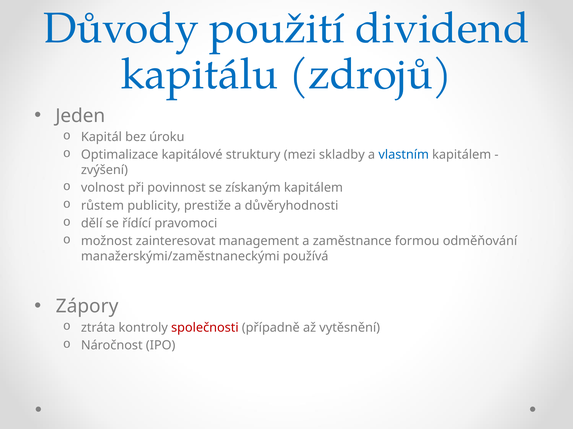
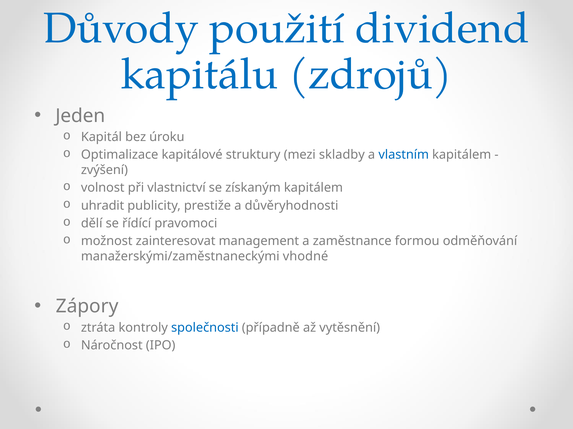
povinnost: povinnost -> vlastnictví
růstem: růstem -> uhradit
používá: používá -> vhodné
společnosti colour: red -> blue
